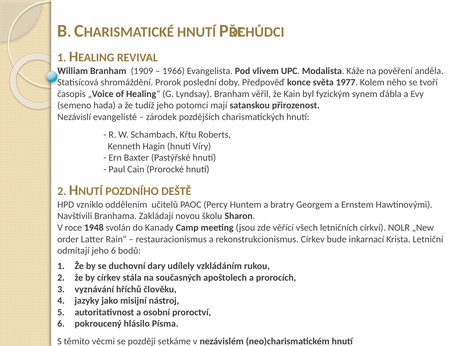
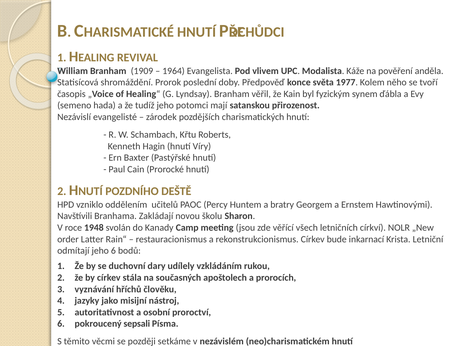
1966: 1966 -> 1964
hlásilo: hlásilo -> sepsali
